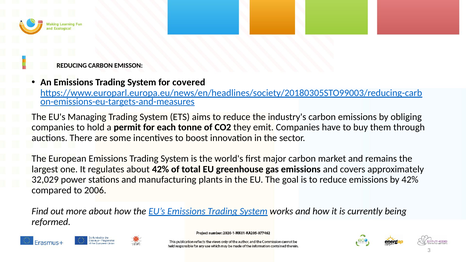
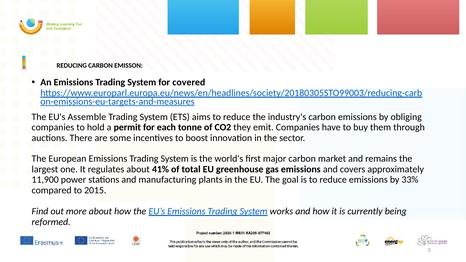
Managing: Managing -> Assemble
about 42%: 42% -> 41%
32,029: 32,029 -> 11,900
by 42%: 42% -> 33%
2006: 2006 -> 2015
